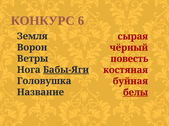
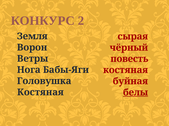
6: 6 -> 2
Бабы-Яги underline: present -> none
Название at (40, 93): Название -> Костяная
